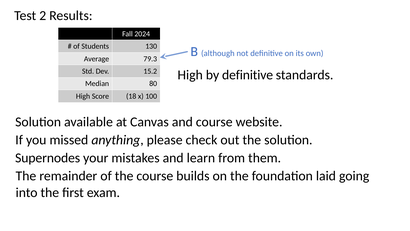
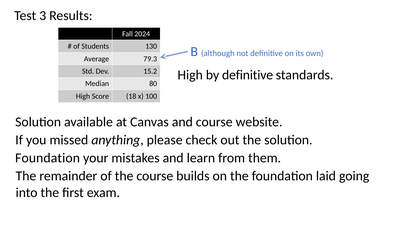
2: 2 -> 3
Supernodes at (48, 158): Supernodes -> Foundation
